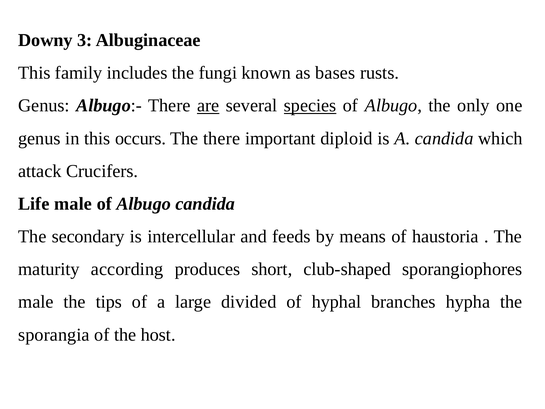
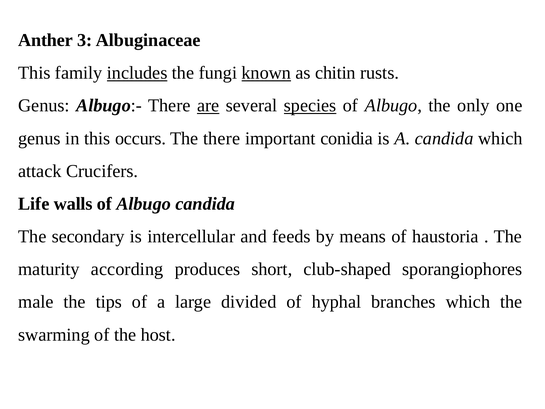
Downy: Downy -> Anther
includes underline: none -> present
known underline: none -> present
bases: bases -> chitin
diploid: diploid -> conidia
Life male: male -> walls
branches hypha: hypha -> which
sporangia: sporangia -> swarming
